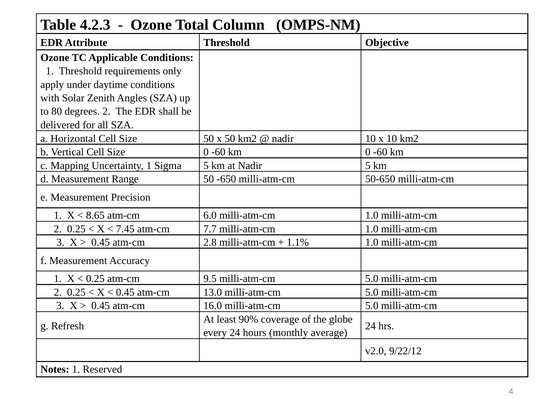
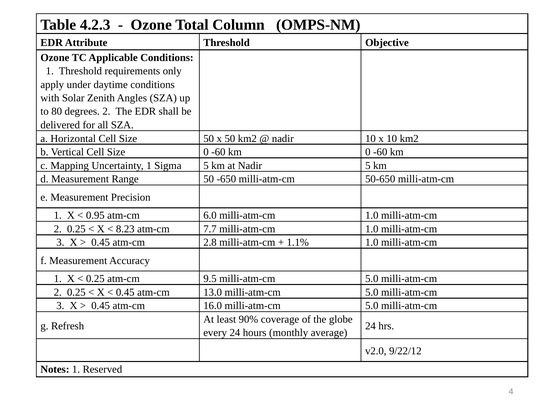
8.65: 8.65 -> 0.95
7.45: 7.45 -> 8.23
